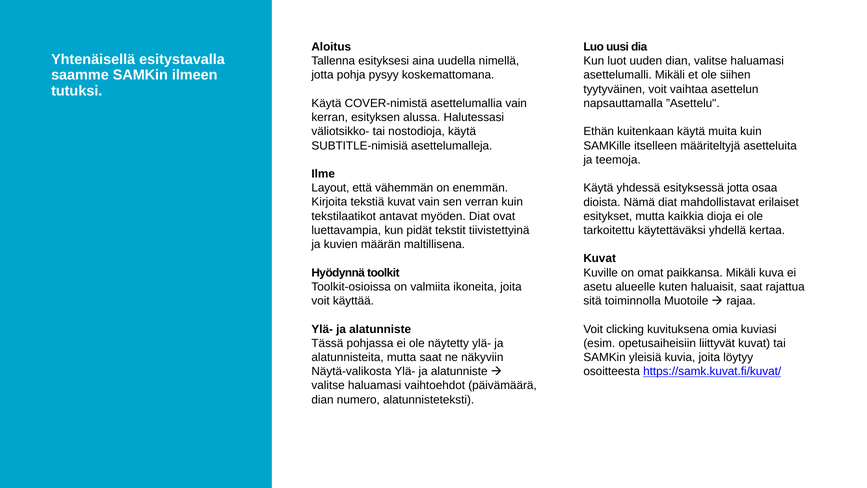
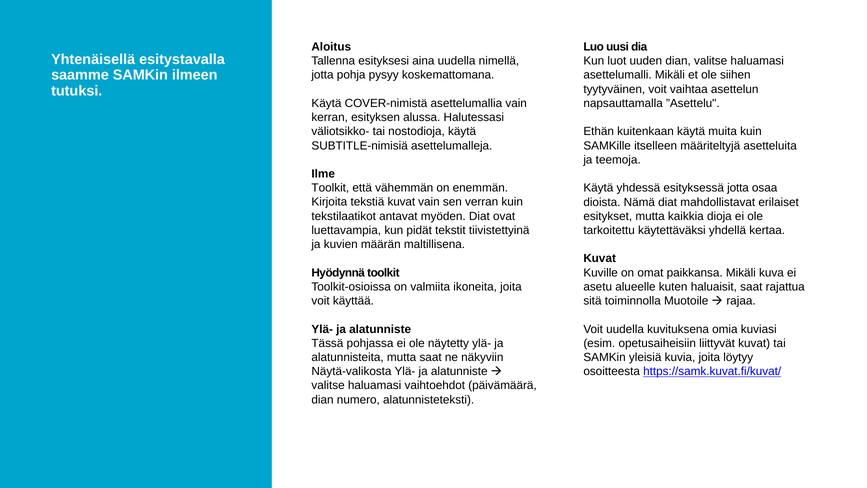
Layout at (330, 188): Layout -> Toolkit
Voit clicking: clicking -> uudella
